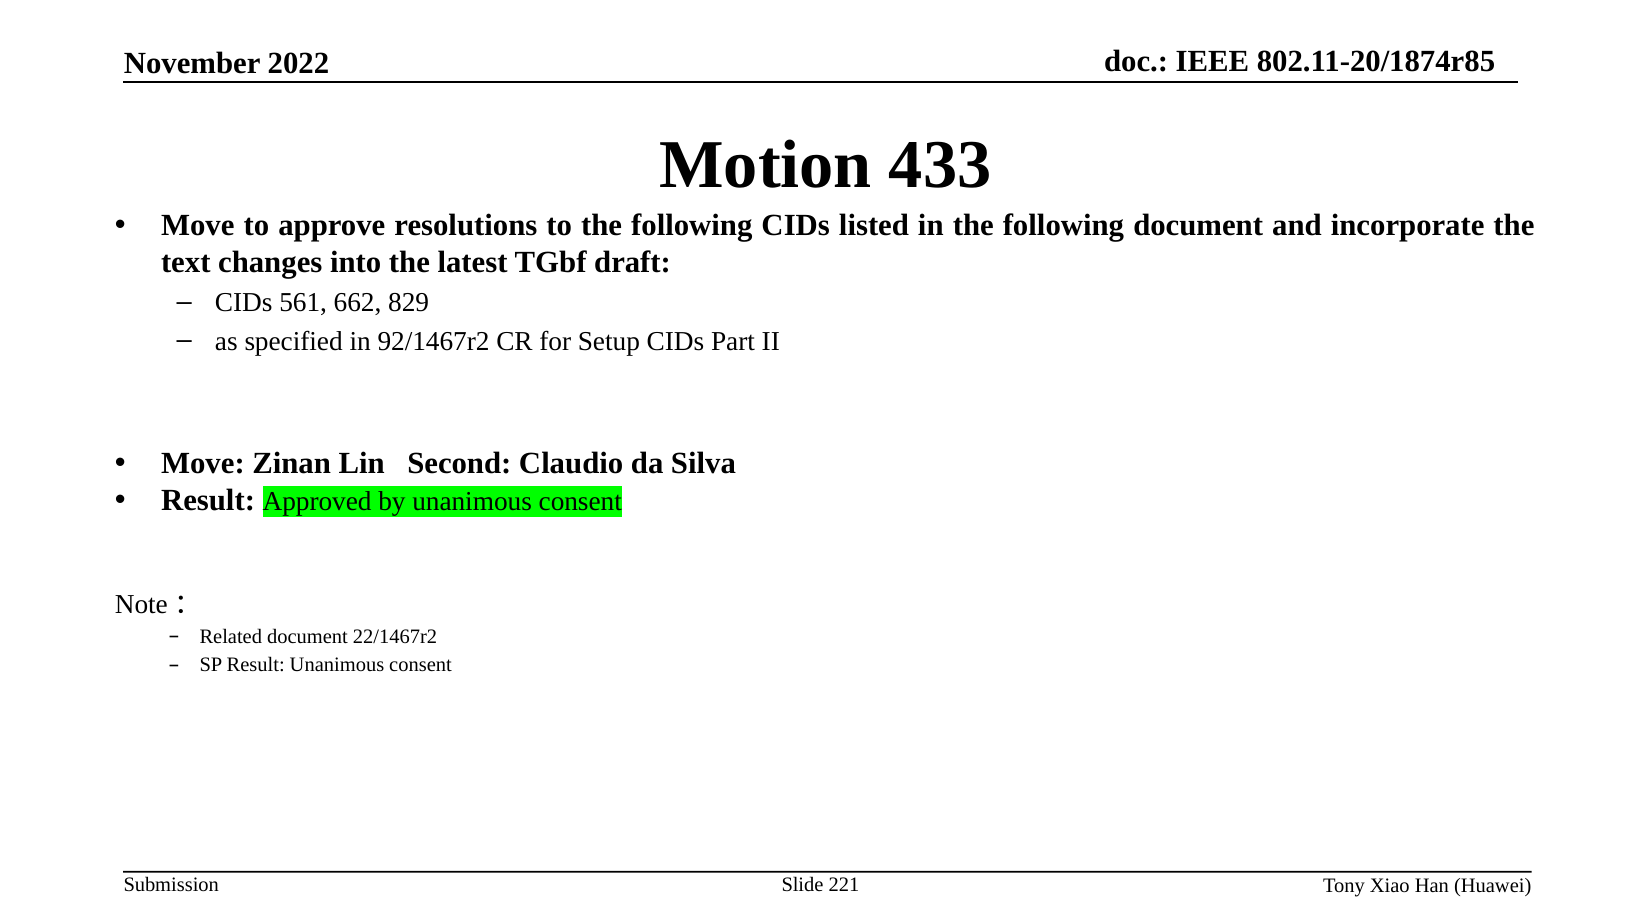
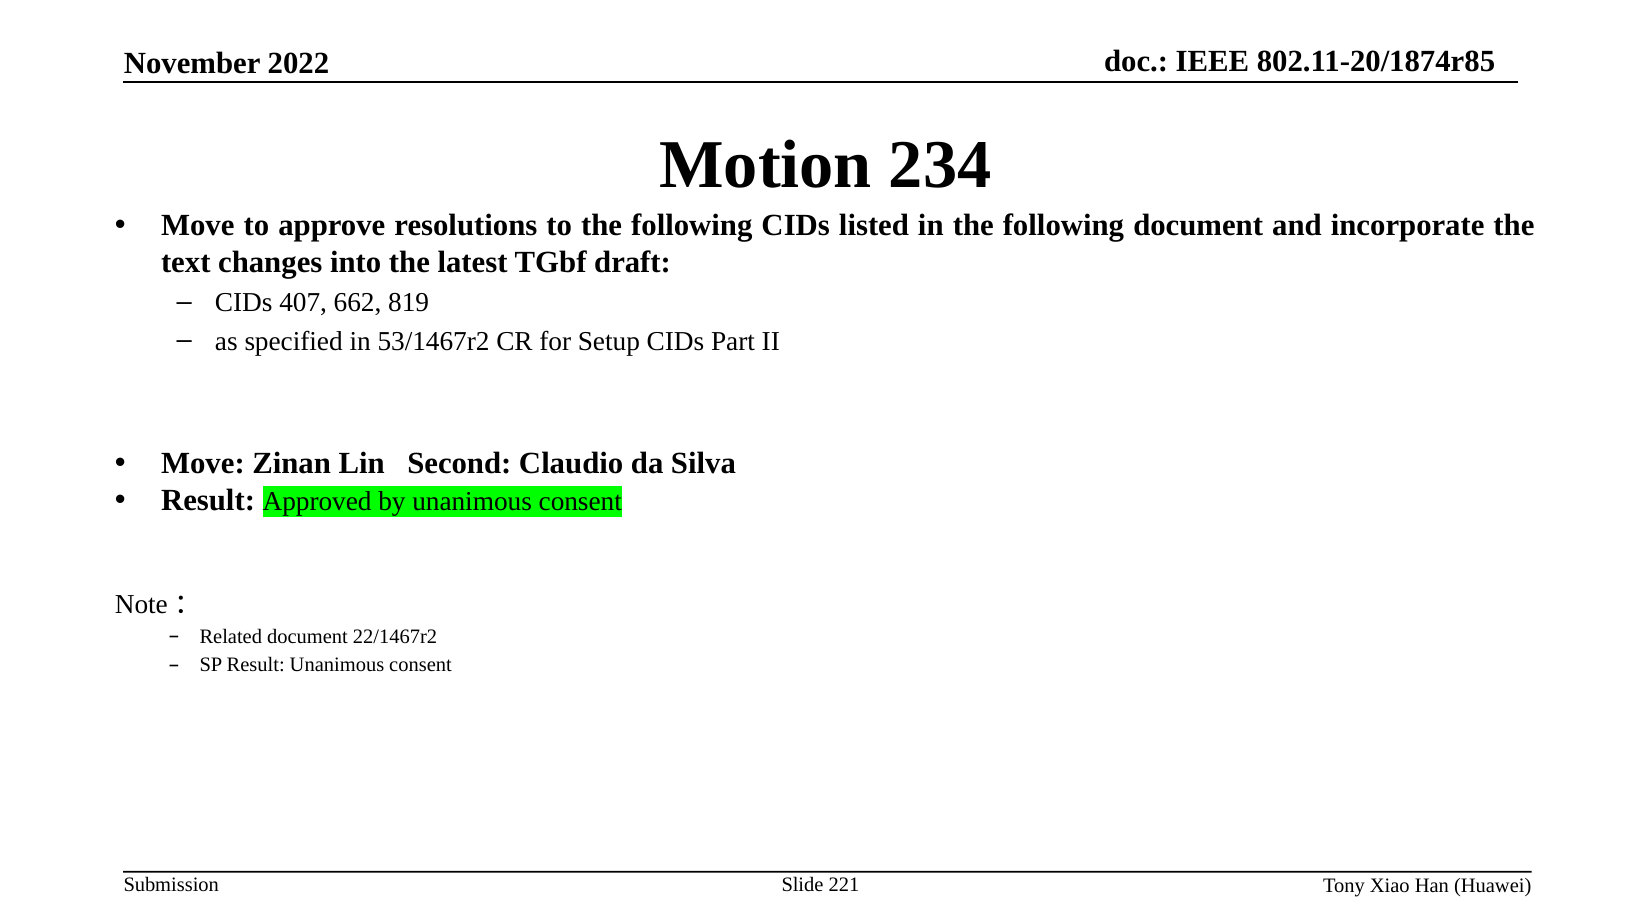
433: 433 -> 234
561: 561 -> 407
829: 829 -> 819
92/1467r2: 92/1467r2 -> 53/1467r2
